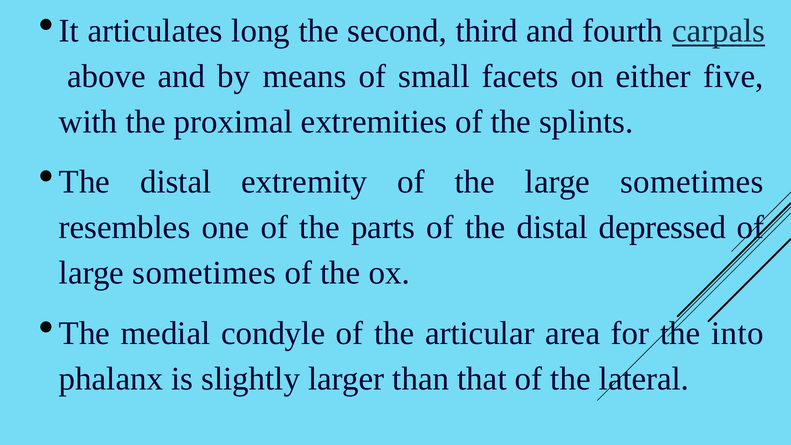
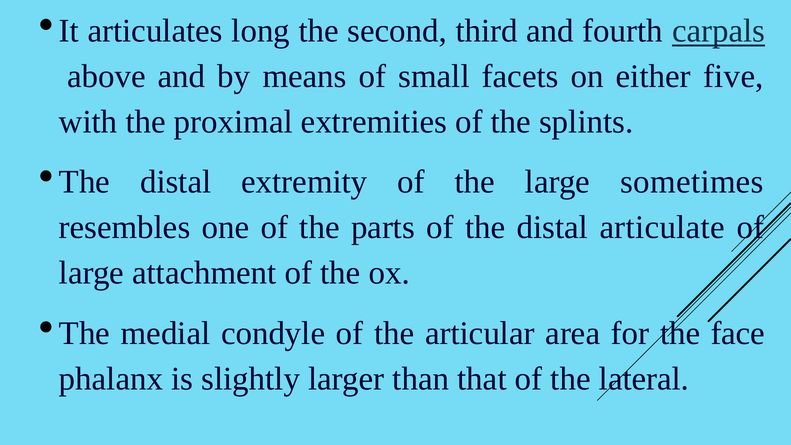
depressed: depressed -> articulate
sometimes at (204, 273): sometimes -> attachment
into: into -> face
